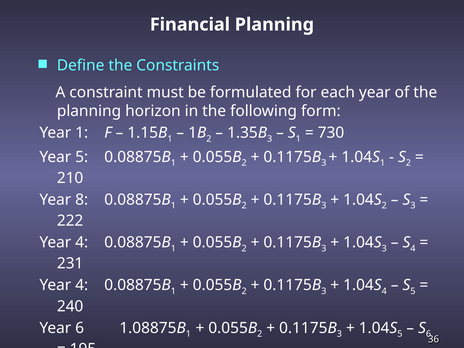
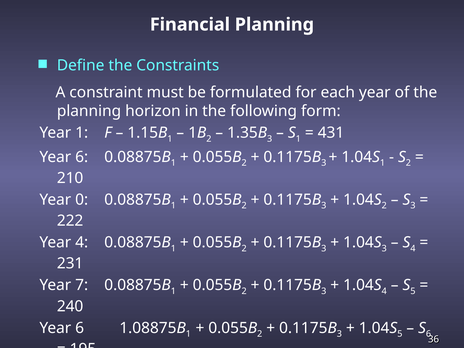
730: 730 -> 431
5 at (82, 157): 5 -> 6
8 at (82, 200): 8 -> 0
4 at (82, 285): 4 -> 7
